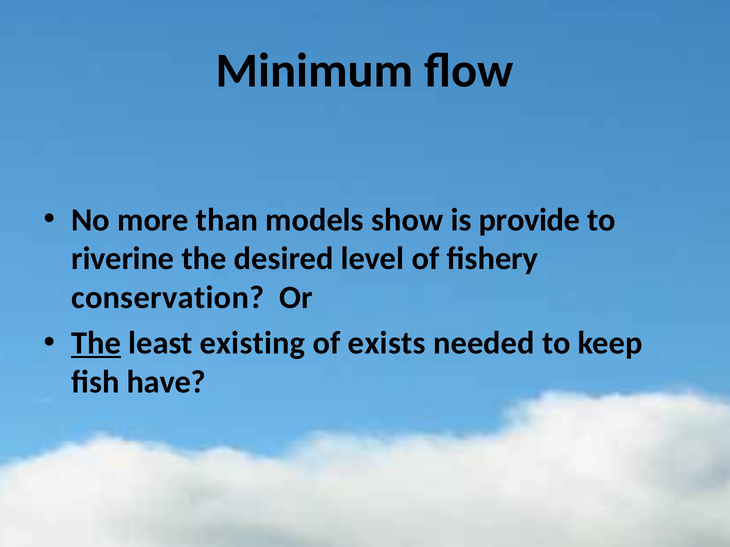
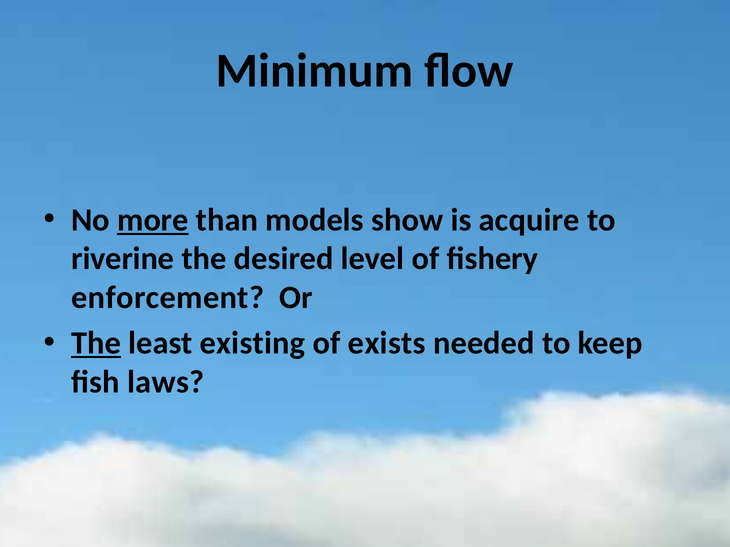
more underline: none -> present
provide: provide -> acquire
conservation: conservation -> enforcement
have: have -> laws
